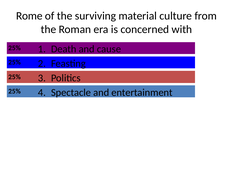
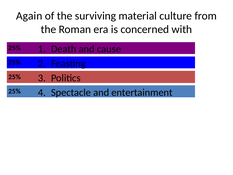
Rome: Rome -> Again
